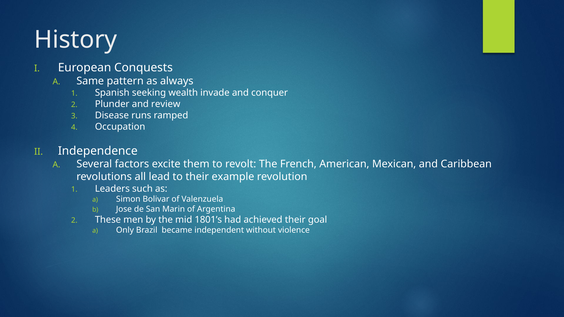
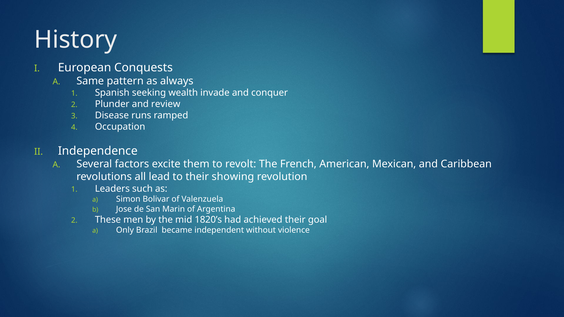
example: example -> showing
1801’s: 1801’s -> 1820’s
